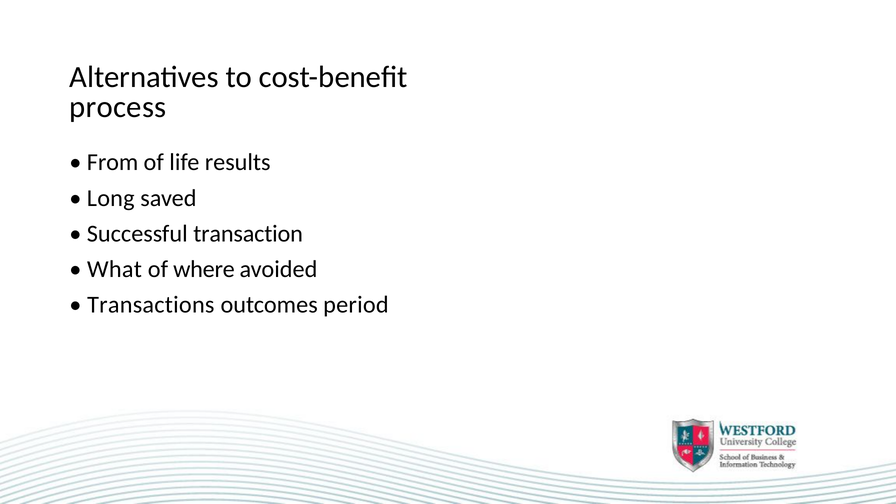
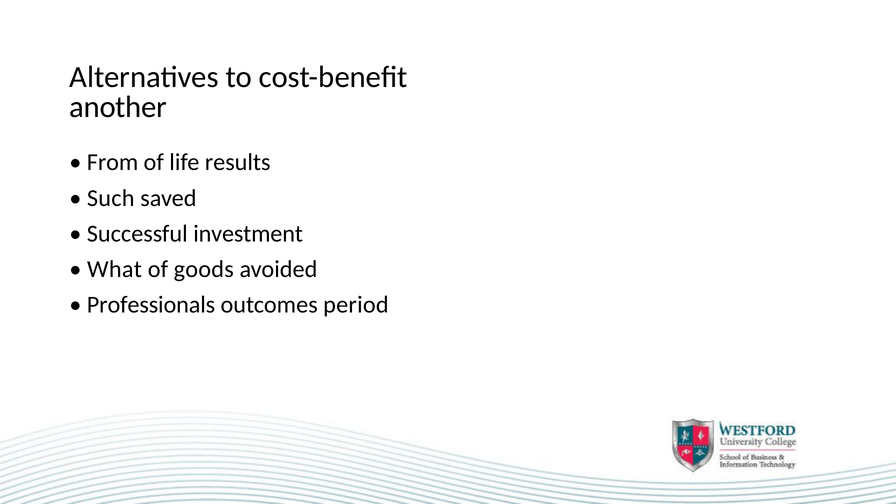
process: process -> another
Long: Long -> Such
transaction: transaction -> investment
where: where -> goods
Transactions: Transactions -> Professionals
